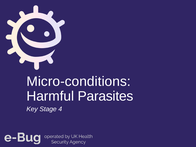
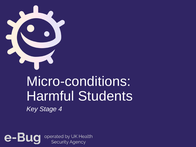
Parasites: Parasites -> Students
